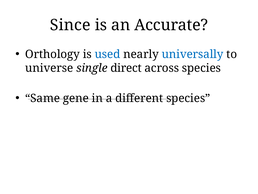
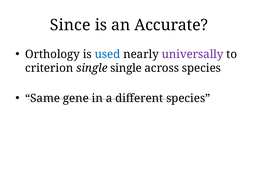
universally colour: blue -> purple
universe: universe -> criterion
single direct: direct -> single
